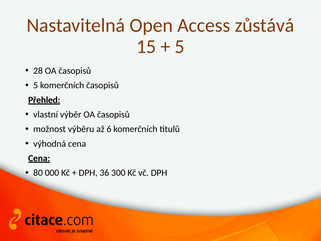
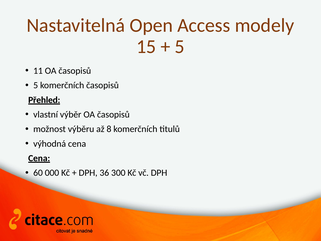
zůstává: zůstává -> modely
28: 28 -> 11
6: 6 -> 8
80: 80 -> 60
